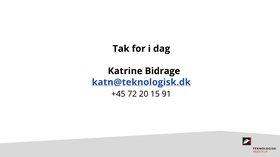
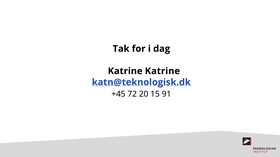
Katrine Bidrage: Bidrage -> Katrine
